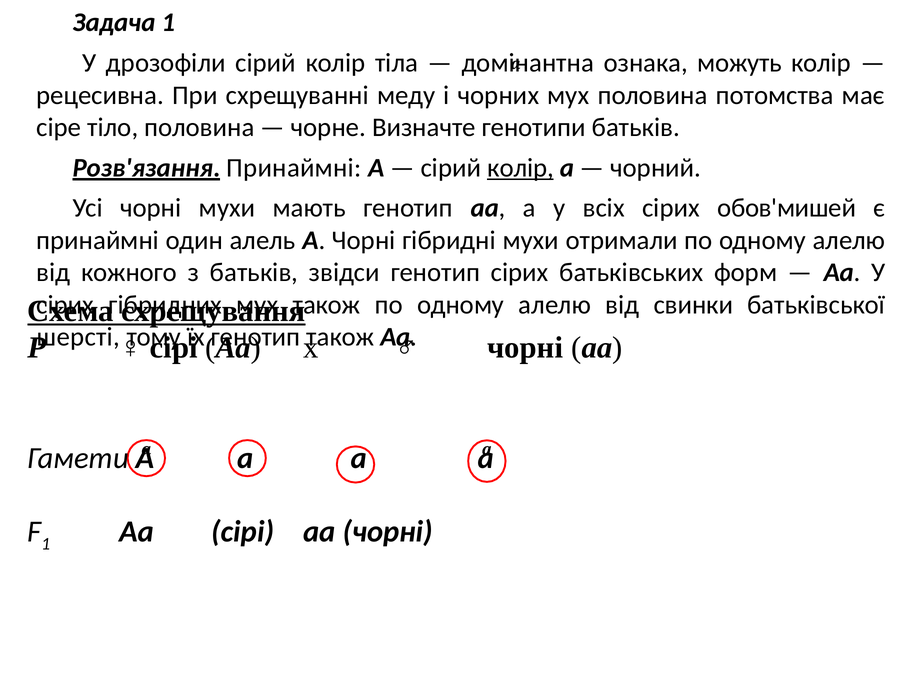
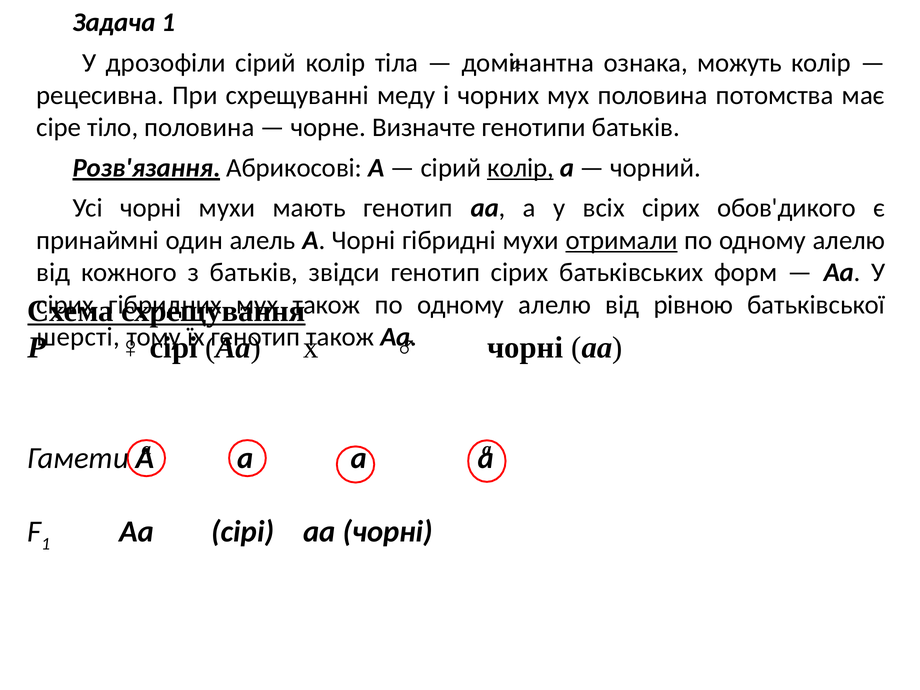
Розв'язання Принаймні: Принаймні -> Абрикосові
обов'мишей: обов'мишей -> обов'дикого
отримали underline: none -> present
свинки: свинки -> рівною
